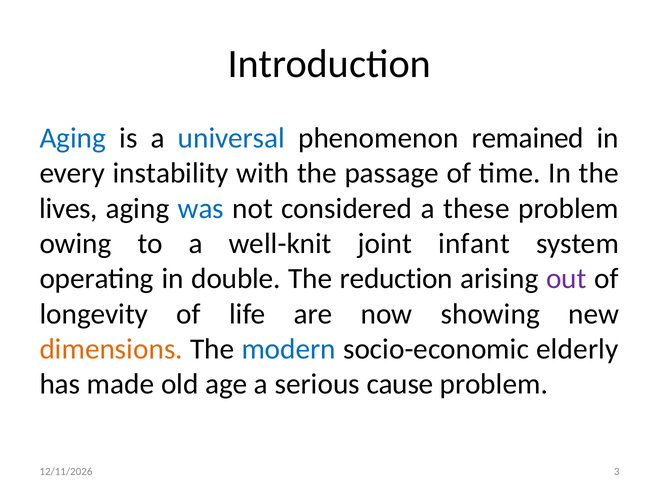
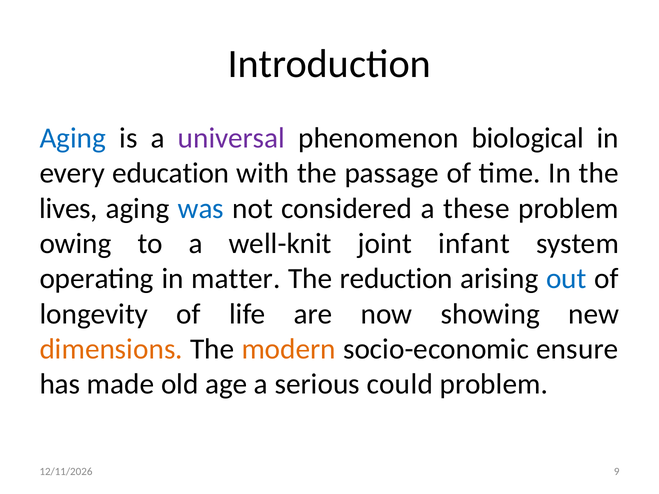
universal colour: blue -> purple
remained: remained -> biological
instability: instability -> education
double: double -> matter
out colour: purple -> blue
modern colour: blue -> orange
elderly: elderly -> ensure
cause: cause -> could
3: 3 -> 9
